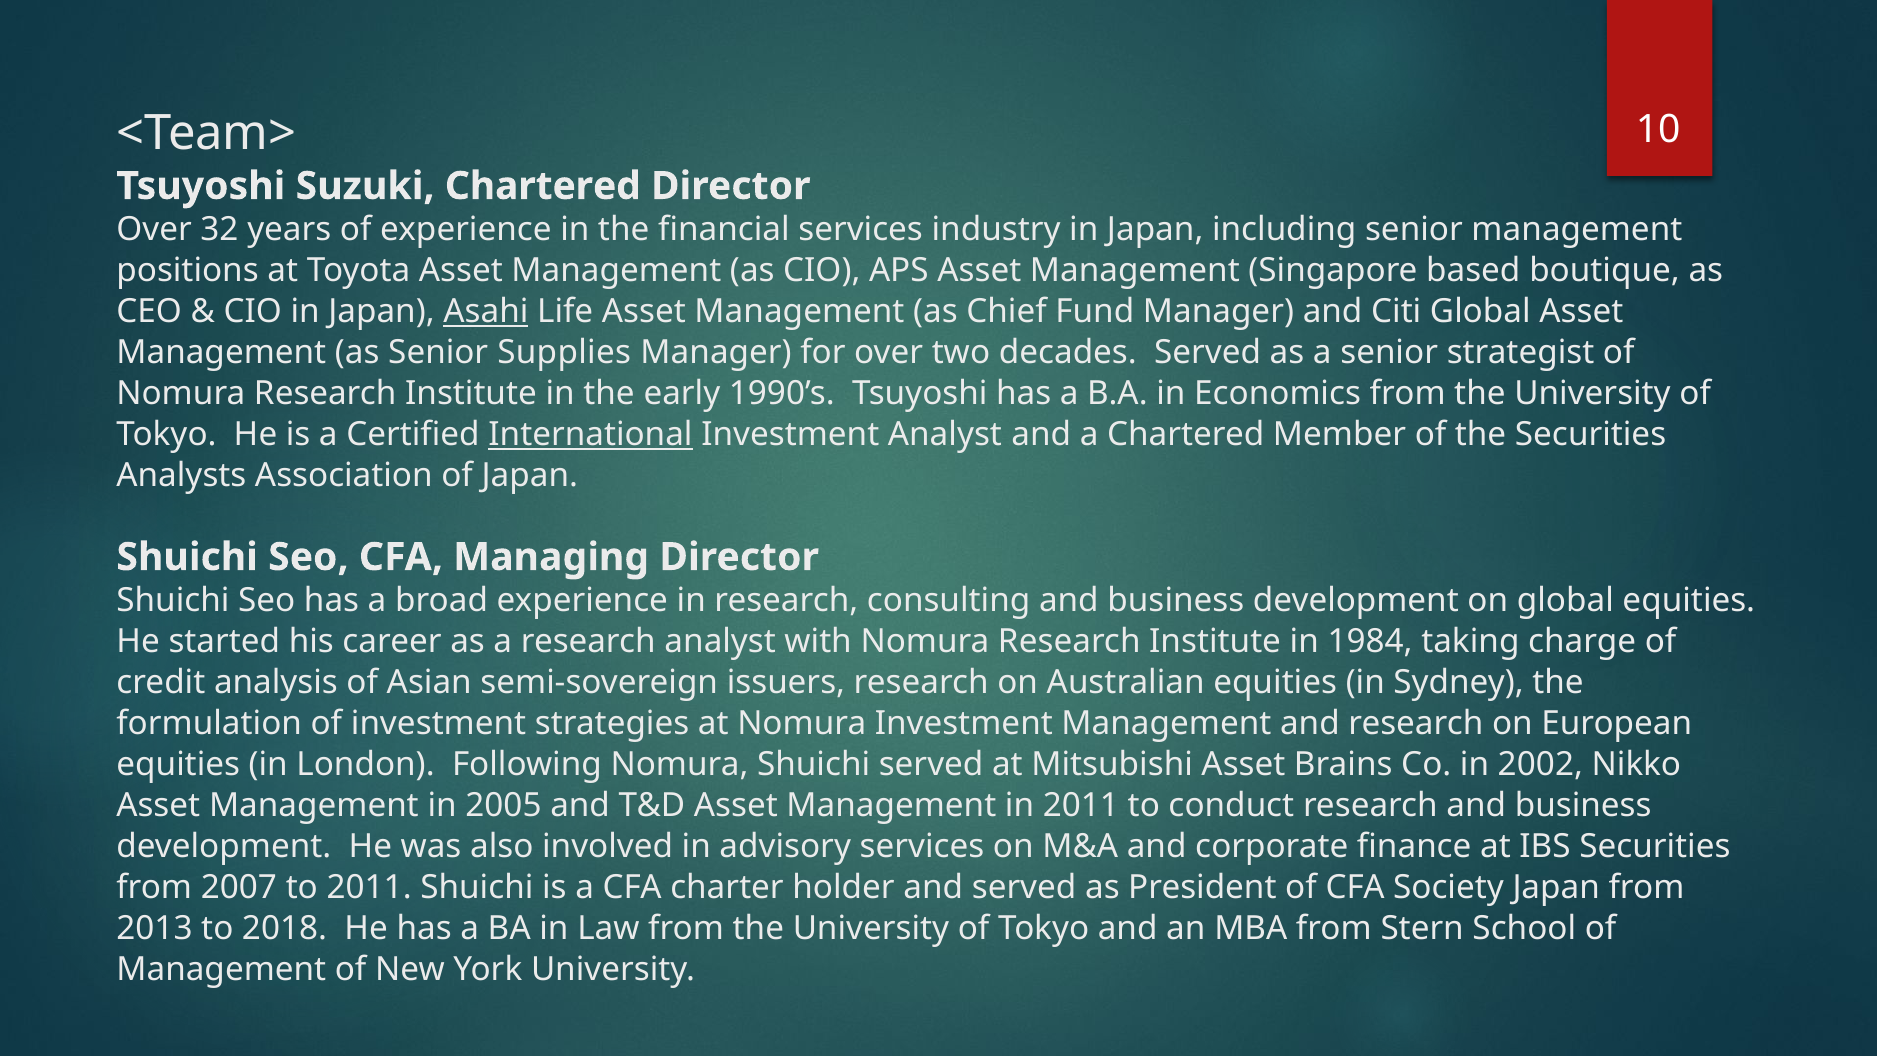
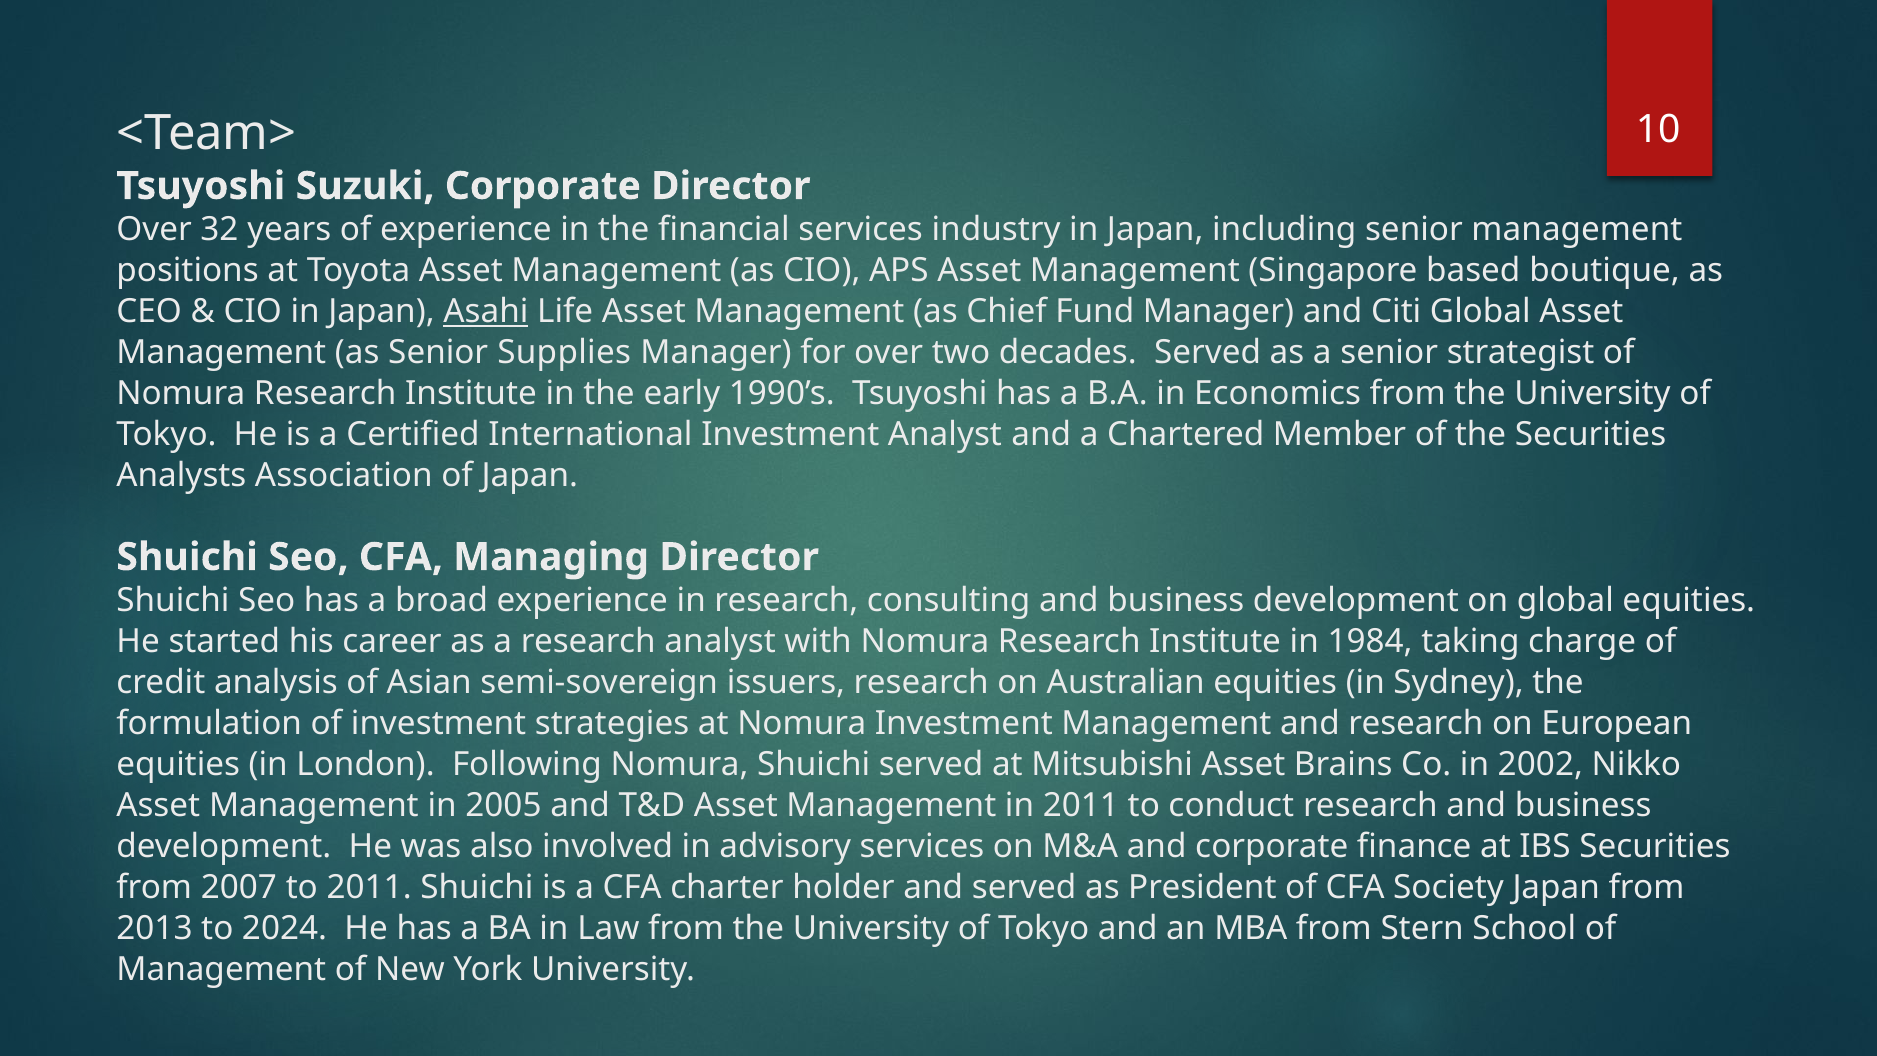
Suzuki Chartered: Chartered -> Corporate
International underline: present -> none
2018: 2018 -> 2024
